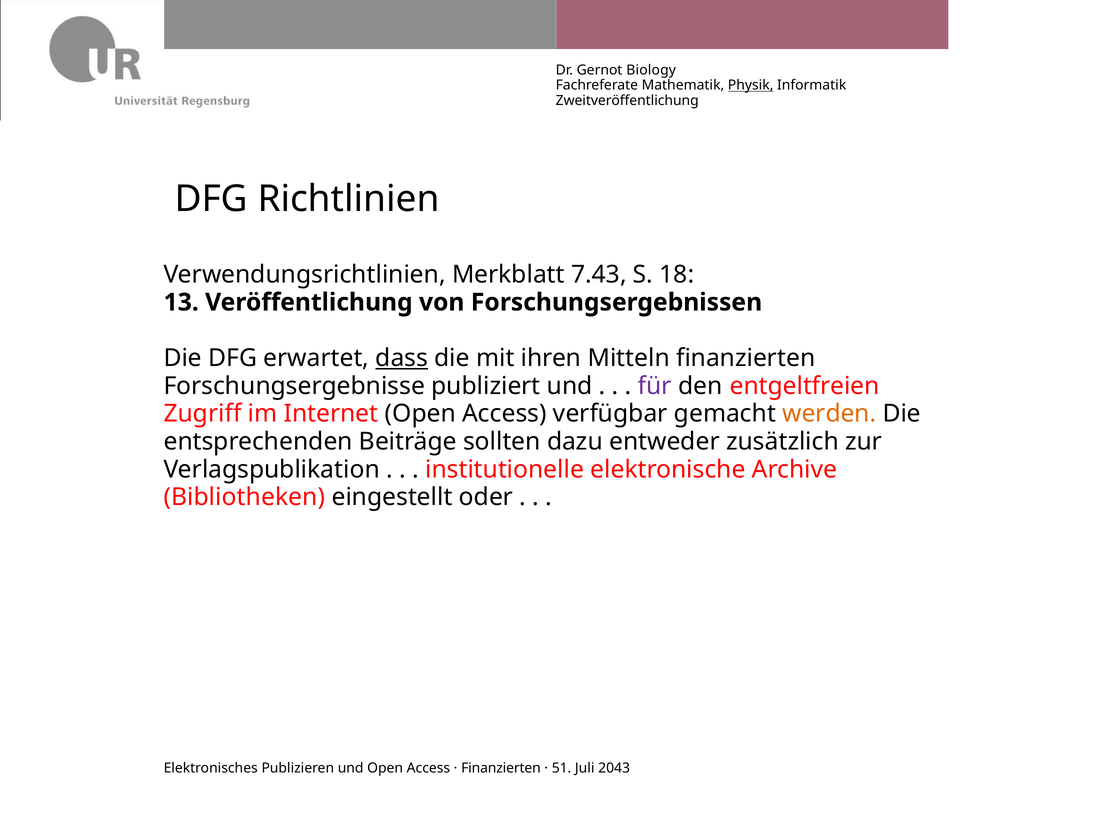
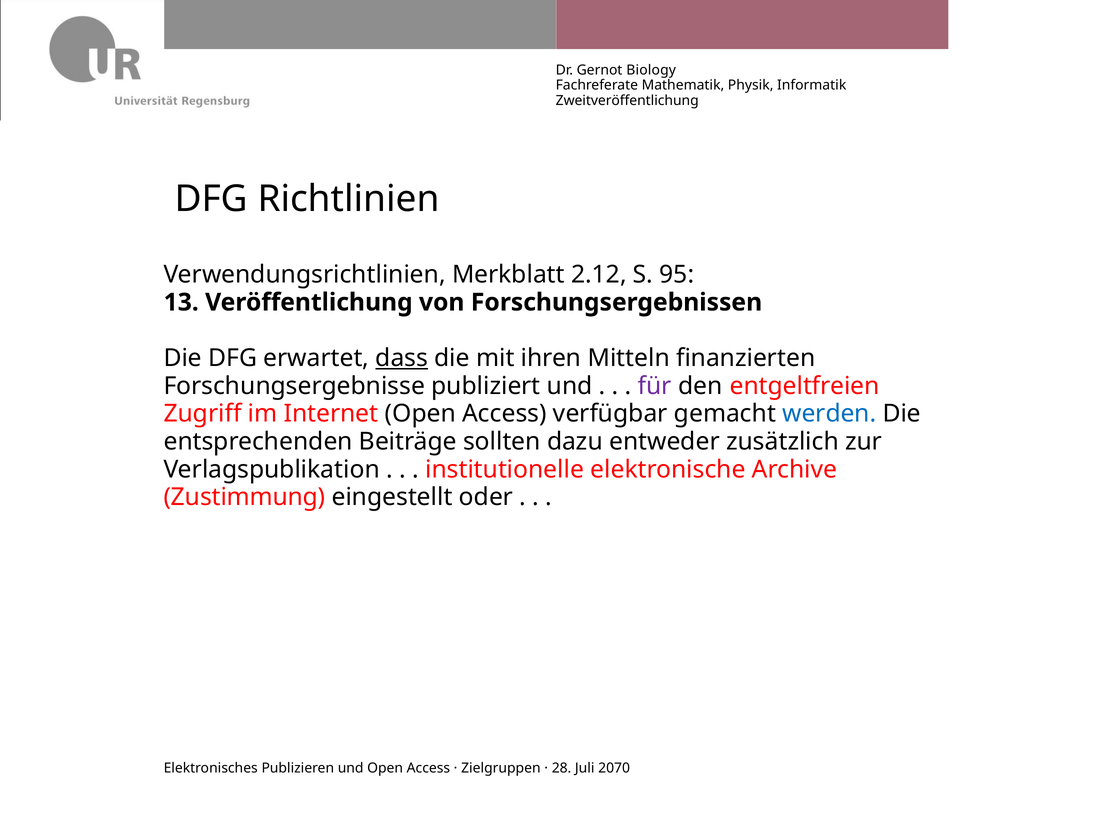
Physik underline: present -> none
7.43: 7.43 -> 2.12
18: 18 -> 95
werden colour: orange -> blue
Bibliotheken: Bibliotheken -> Zustimmung
Finanzierten at (501, 768): Finanzierten -> Zielgruppen
51: 51 -> 28
2043: 2043 -> 2070
